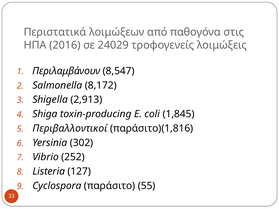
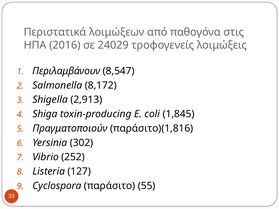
Περιβαλλοντικοί: Περιβαλλοντικοί -> Πραγματοποιούν
